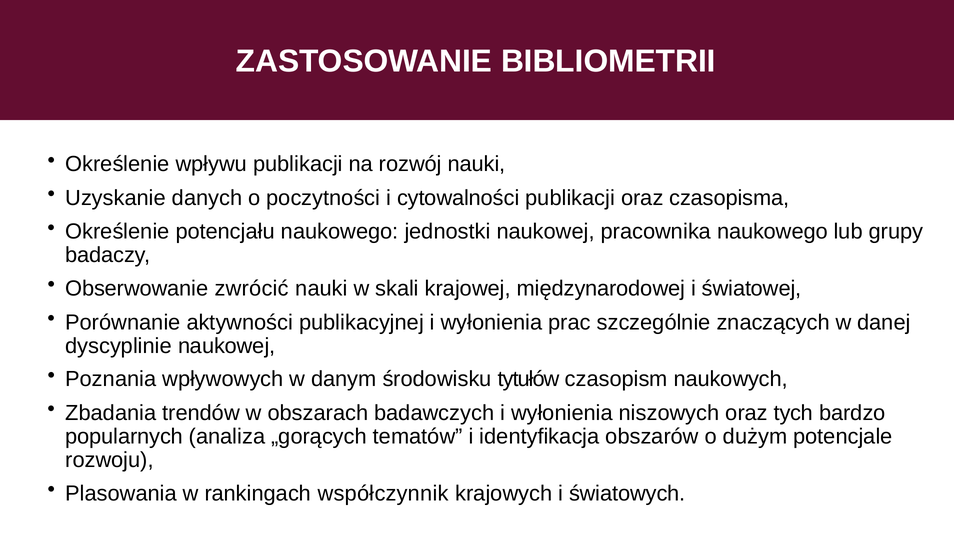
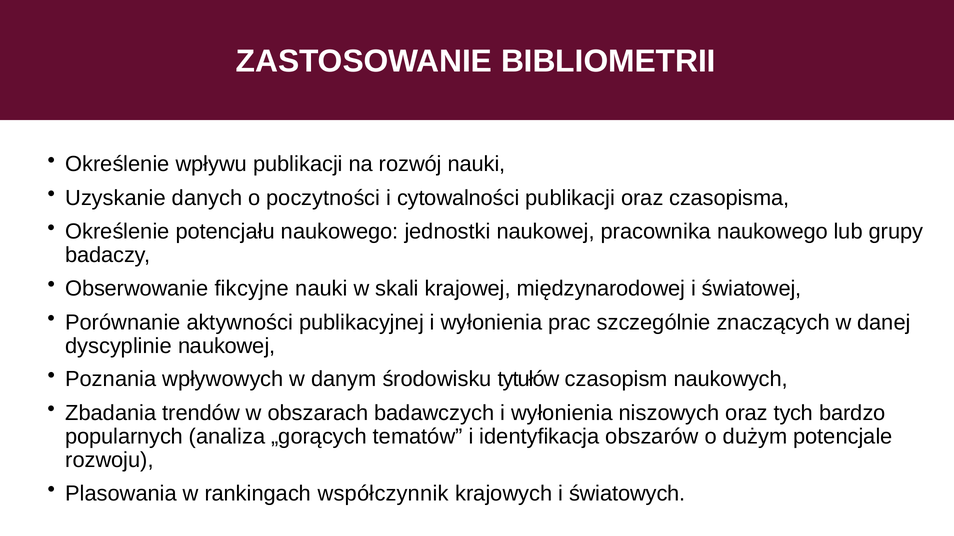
zwrócić: zwrócić -> fikcyjne
